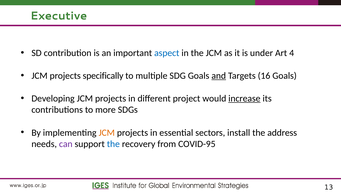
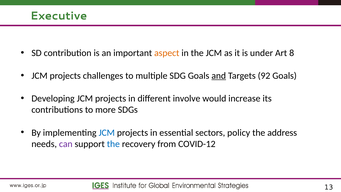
aspect colour: blue -> orange
4: 4 -> 8
specifically: specifically -> challenges
16: 16 -> 92
project: project -> involve
increase underline: present -> none
JCM at (107, 133) colour: orange -> blue
install: install -> policy
COVID-95: COVID-95 -> COVID-12
